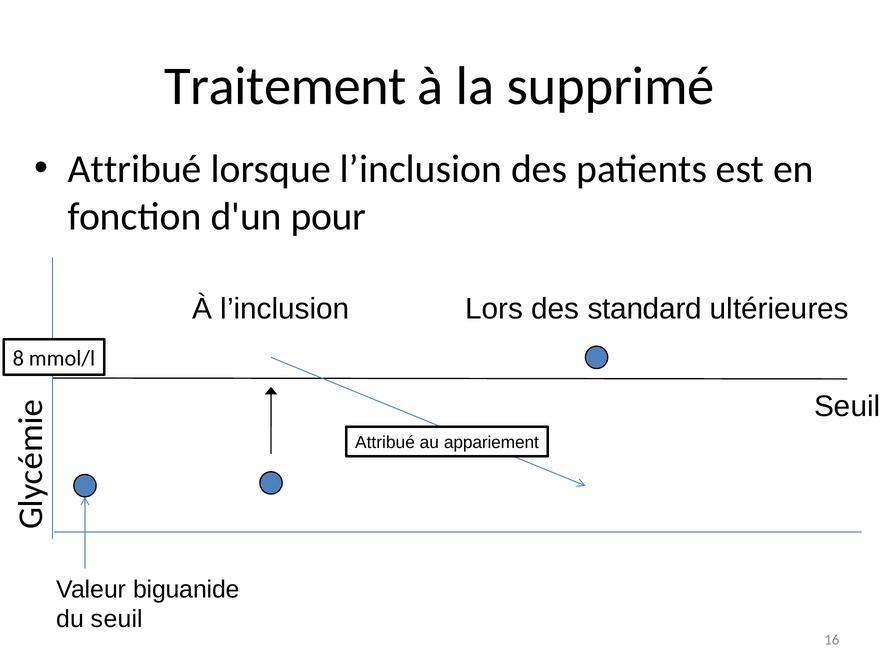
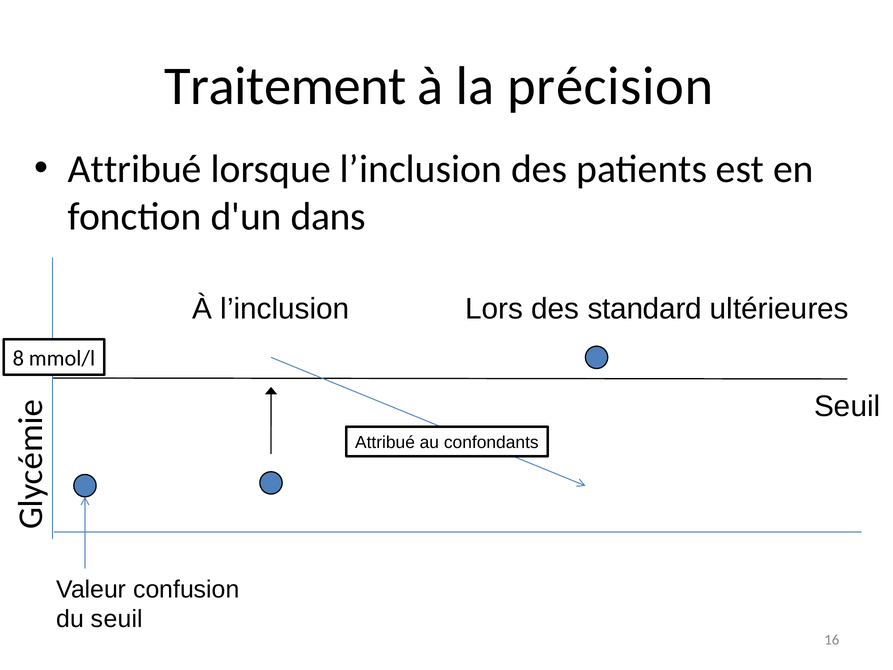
supprimé: supprimé -> précision
pour: pour -> dans
appariement: appariement -> confondants
biguanide: biguanide -> confusion
